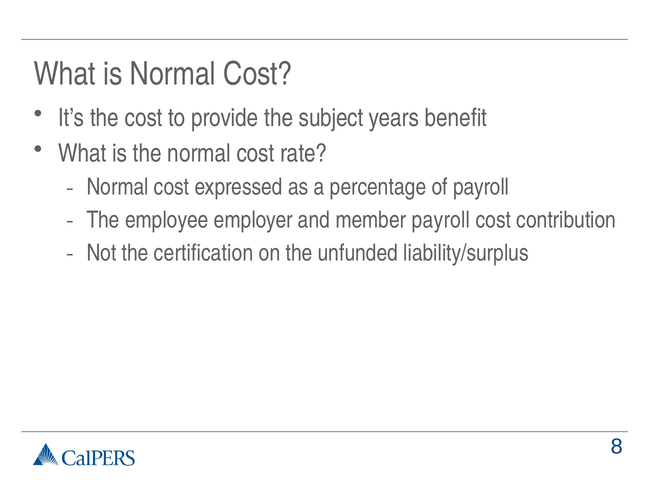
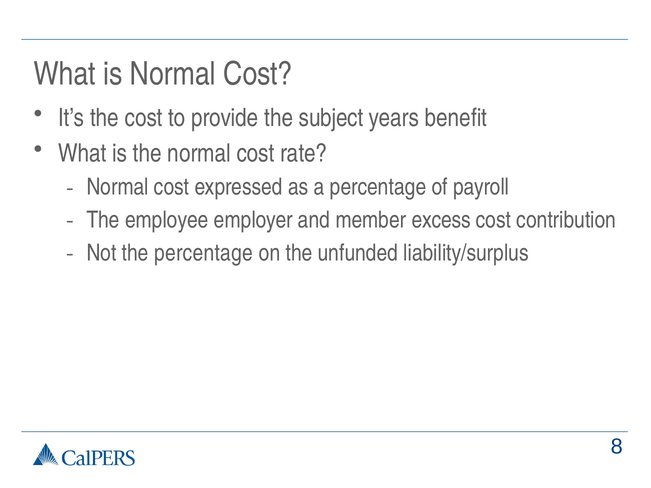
member payroll: payroll -> excess
the certification: certification -> percentage
